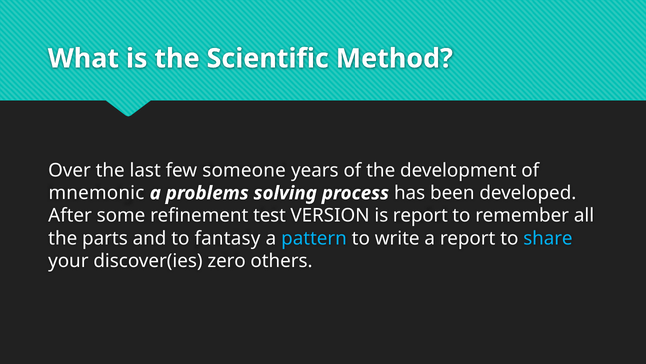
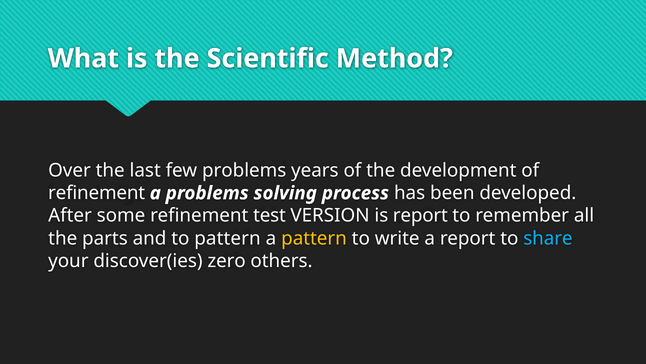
few someone: someone -> problems
mnemonic at (96, 193): mnemonic -> refinement
to fantasy: fantasy -> pattern
pattern at (314, 238) colour: light blue -> yellow
